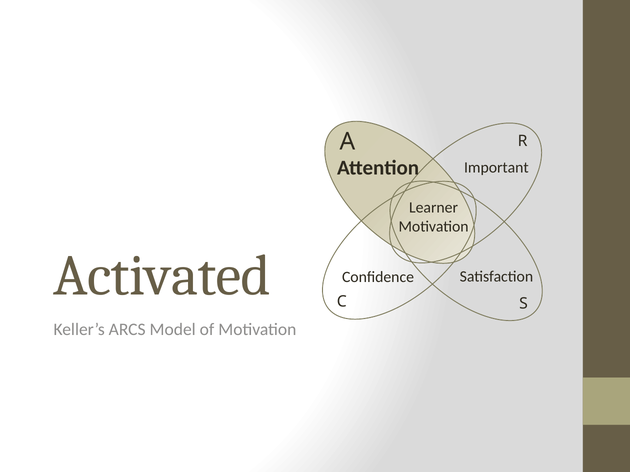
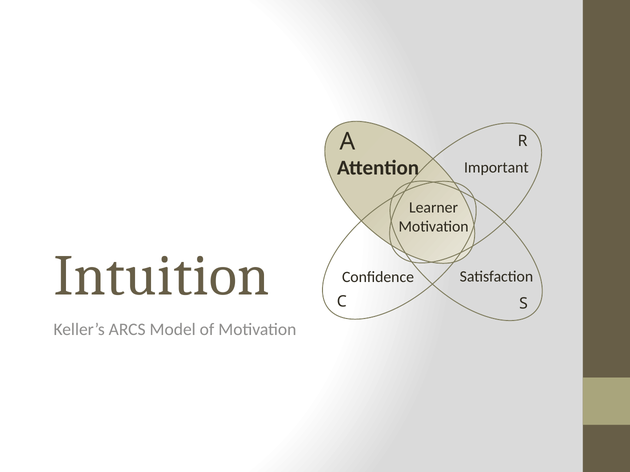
Activated: Activated -> Intuition
